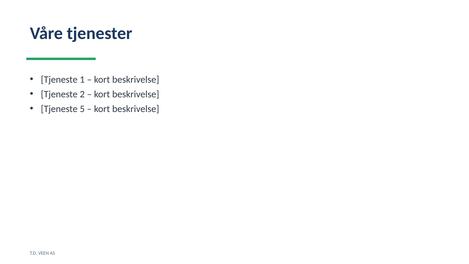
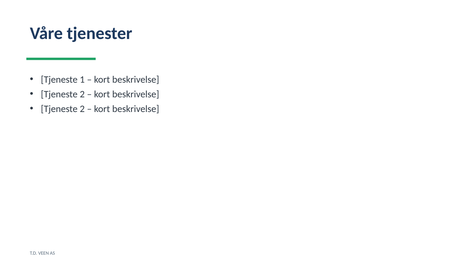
5 at (82, 109): 5 -> 2
